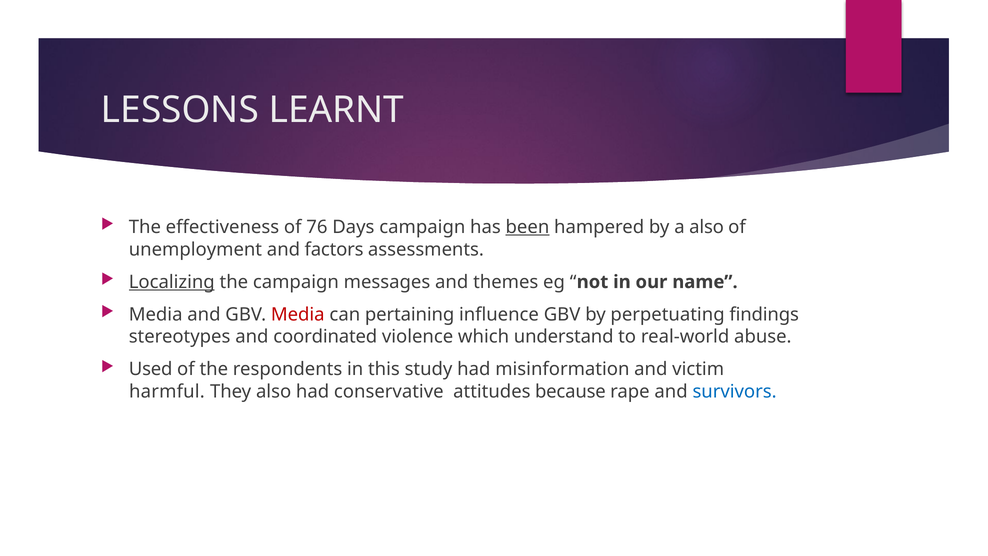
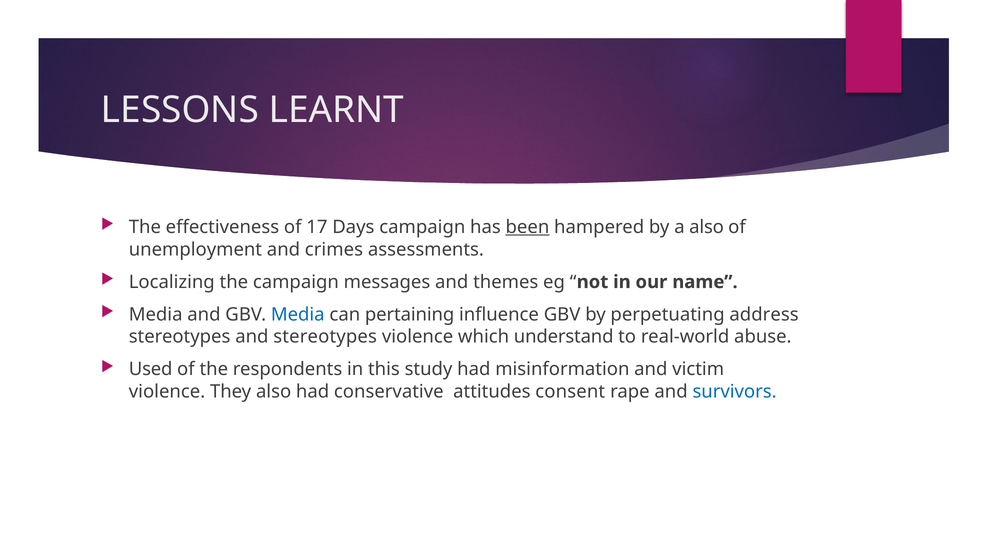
76: 76 -> 17
factors: factors -> crimes
Localizing underline: present -> none
Media at (298, 314) colour: red -> blue
findings: findings -> address
and coordinated: coordinated -> stereotypes
harmful at (167, 391): harmful -> violence
because: because -> consent
